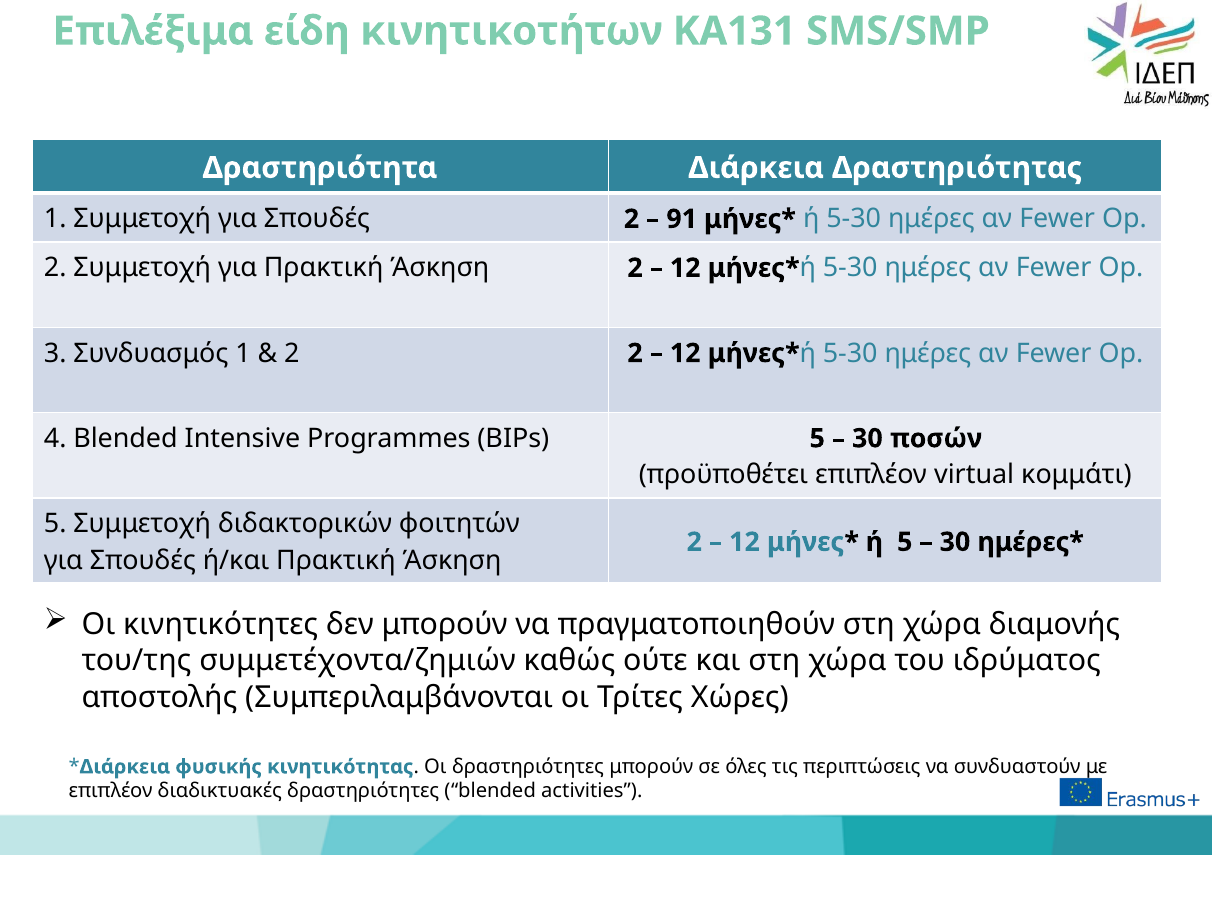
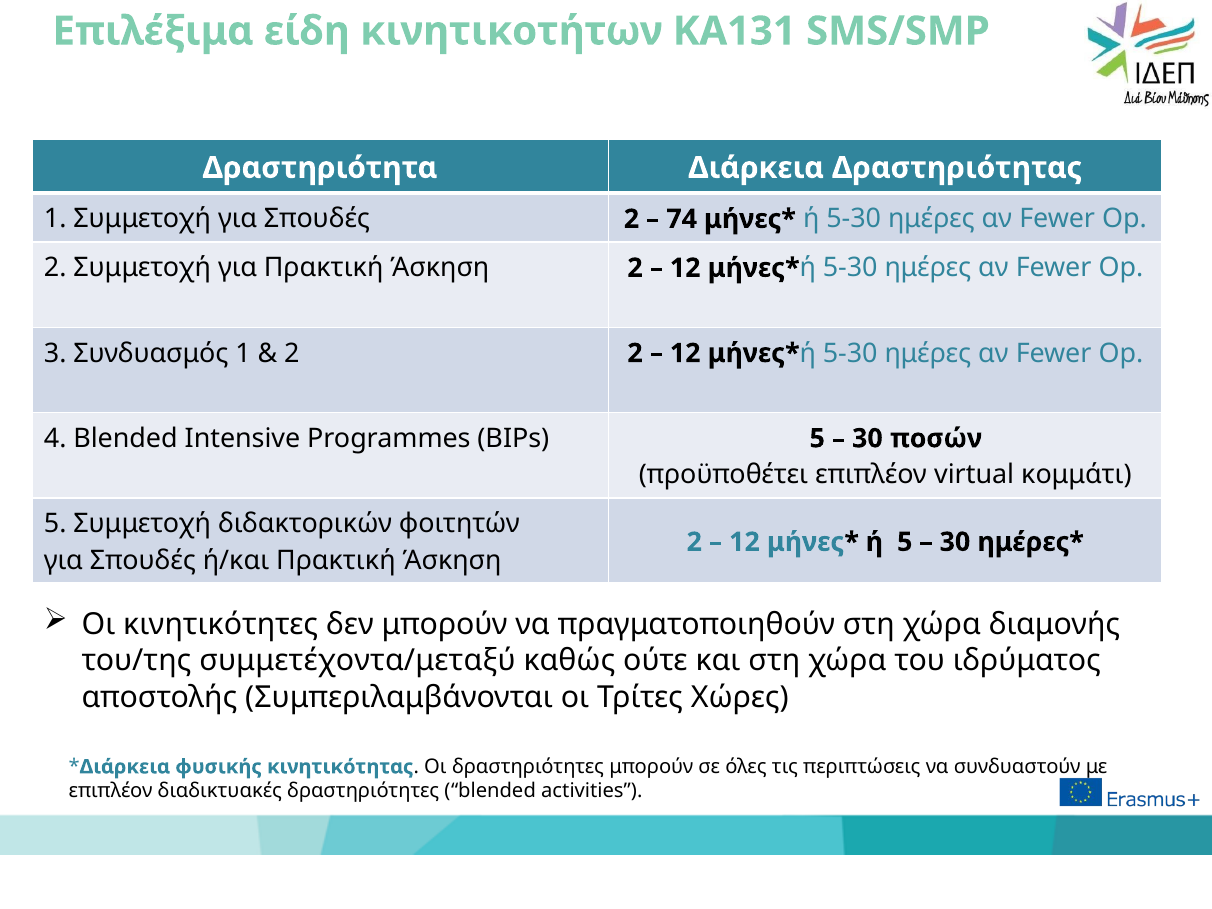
91: 91 -> 74
συμμετέχοντα/ζημιών: συμμετέχοντα/ζημιών -> συμμετέχοντα/μεταξύ
